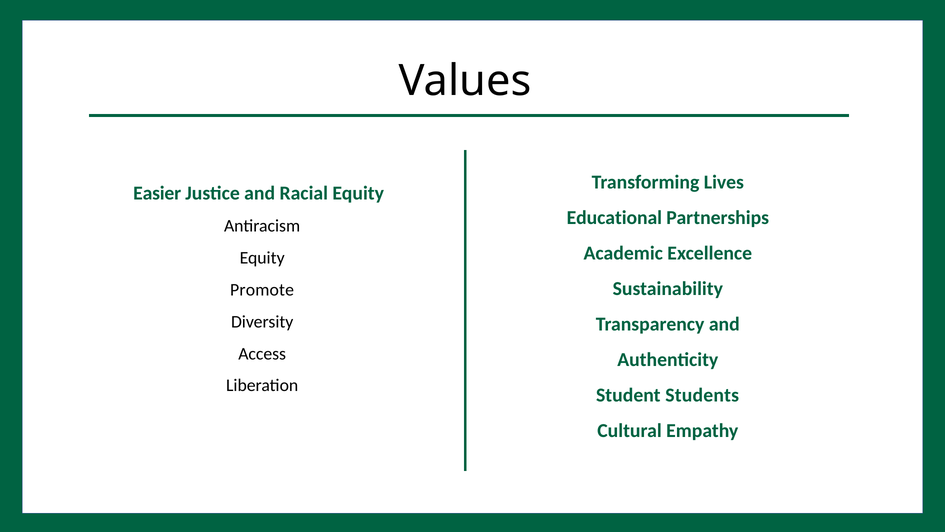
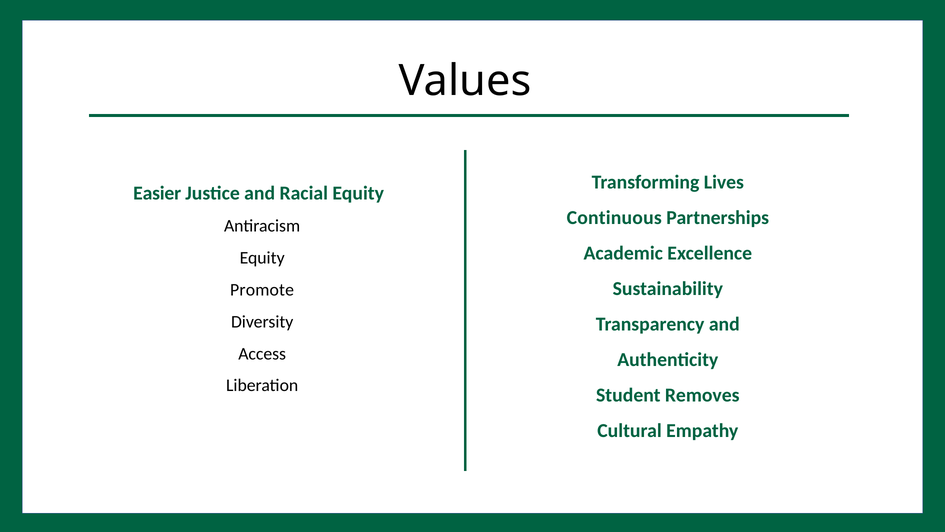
Educational: Educational -> Continuous
Students: Students -> Removes
